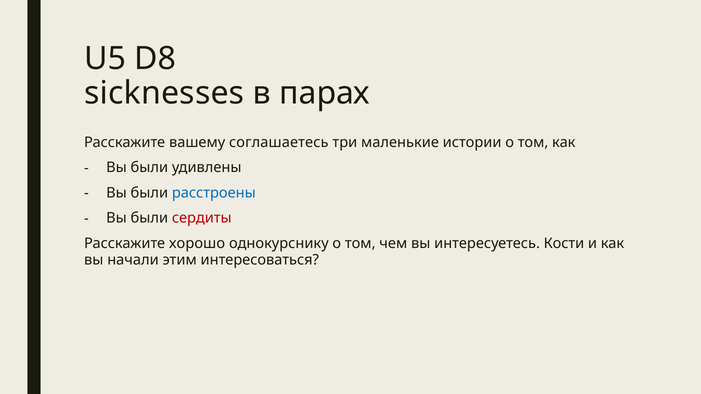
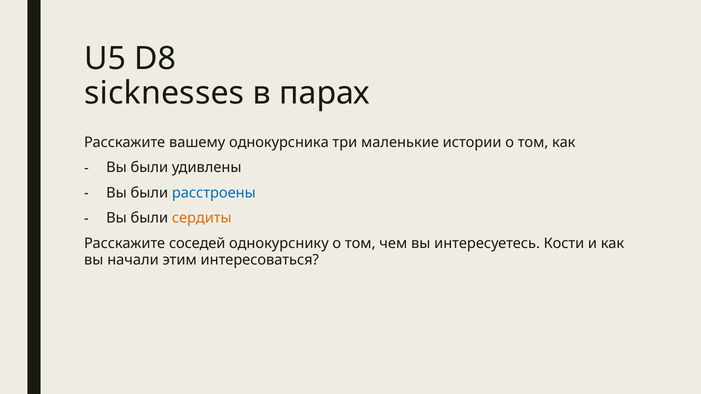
соглашаетесь: соглашаетесь -> однокурсника
сердиты colour: red -> orange
хорошо: хорошо -> соседей
